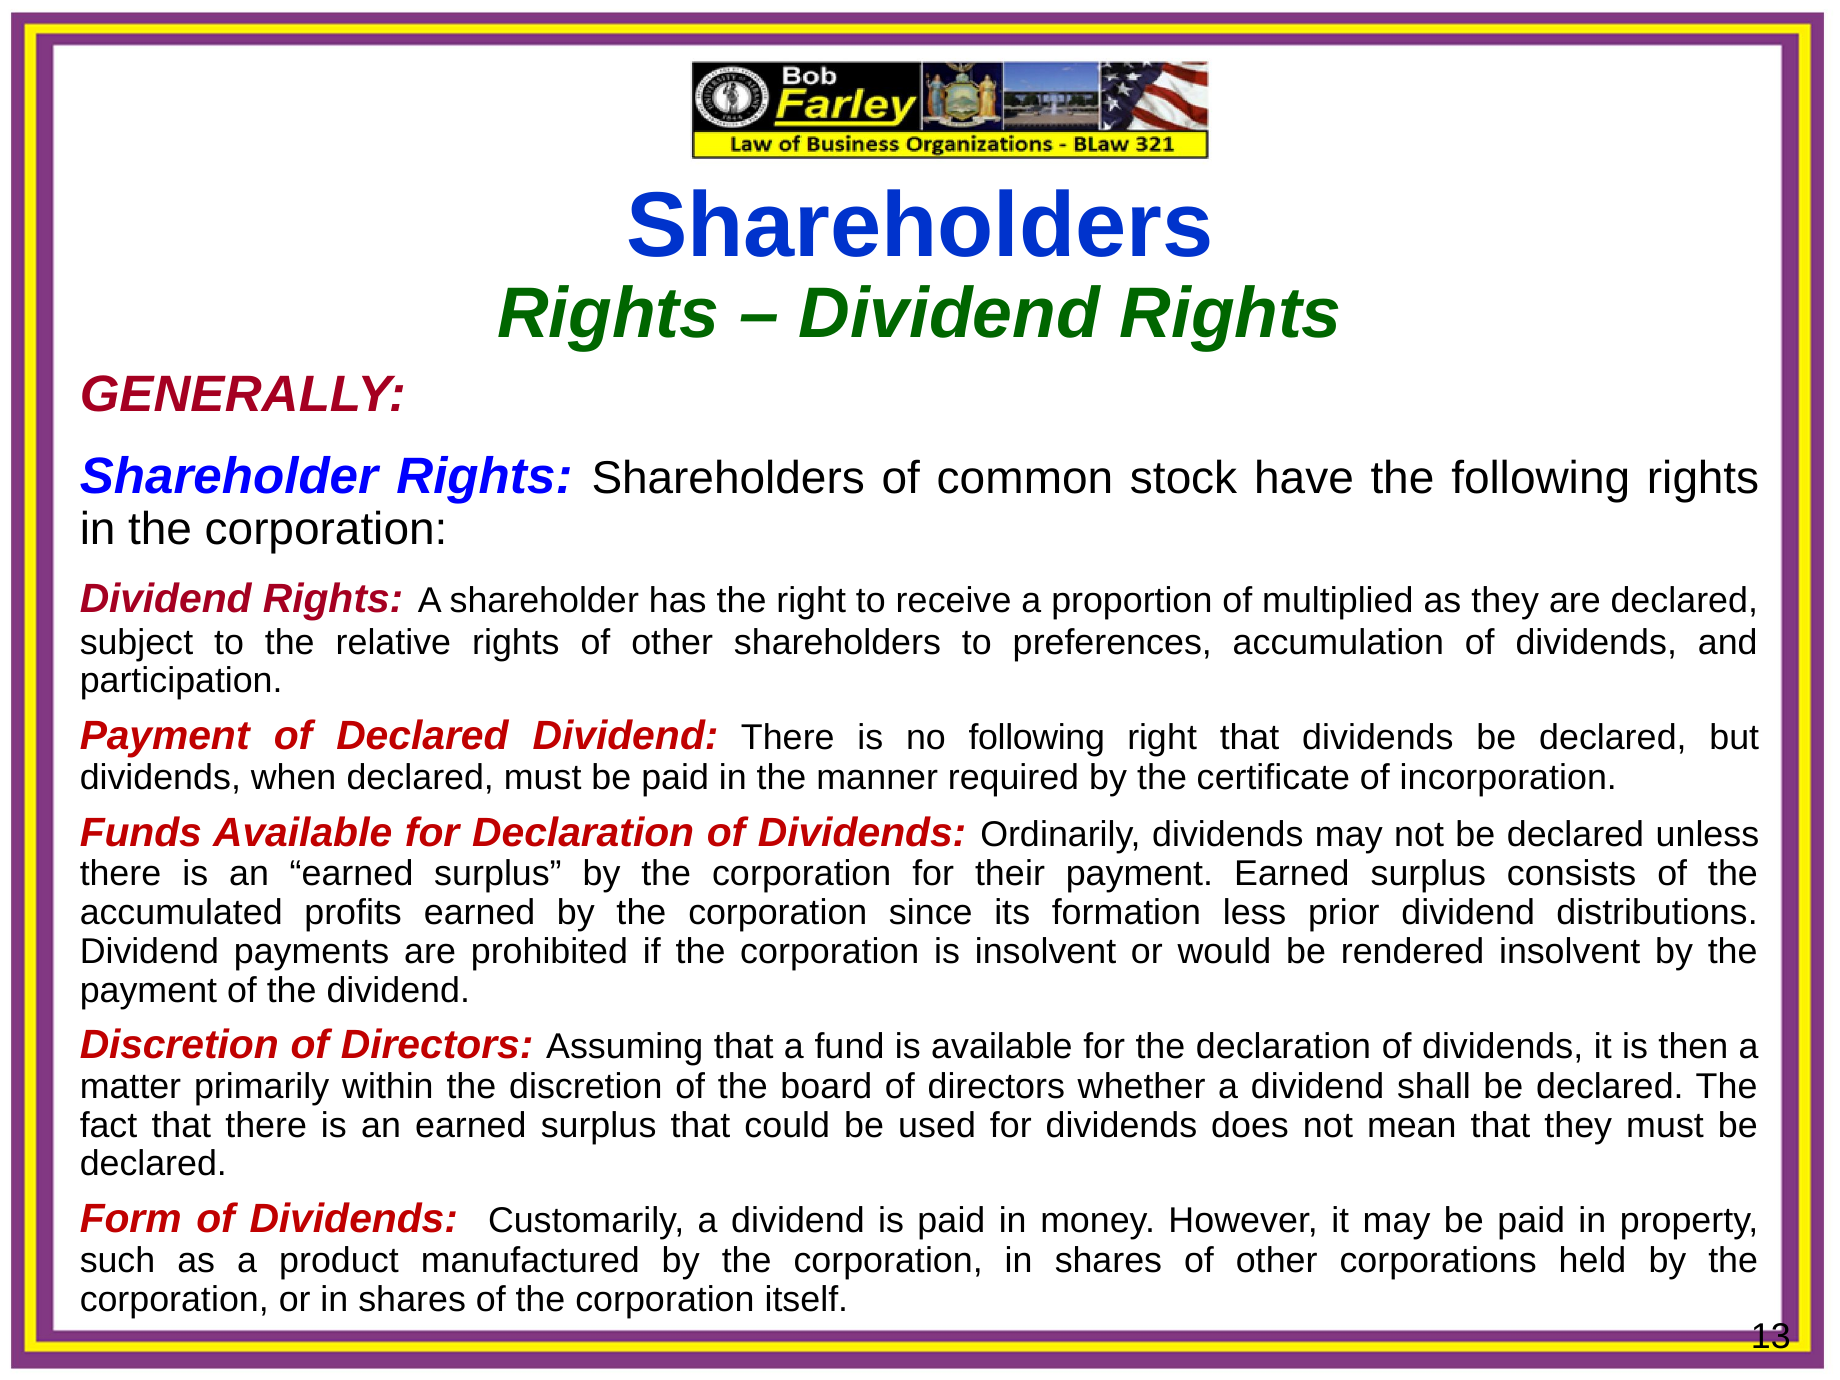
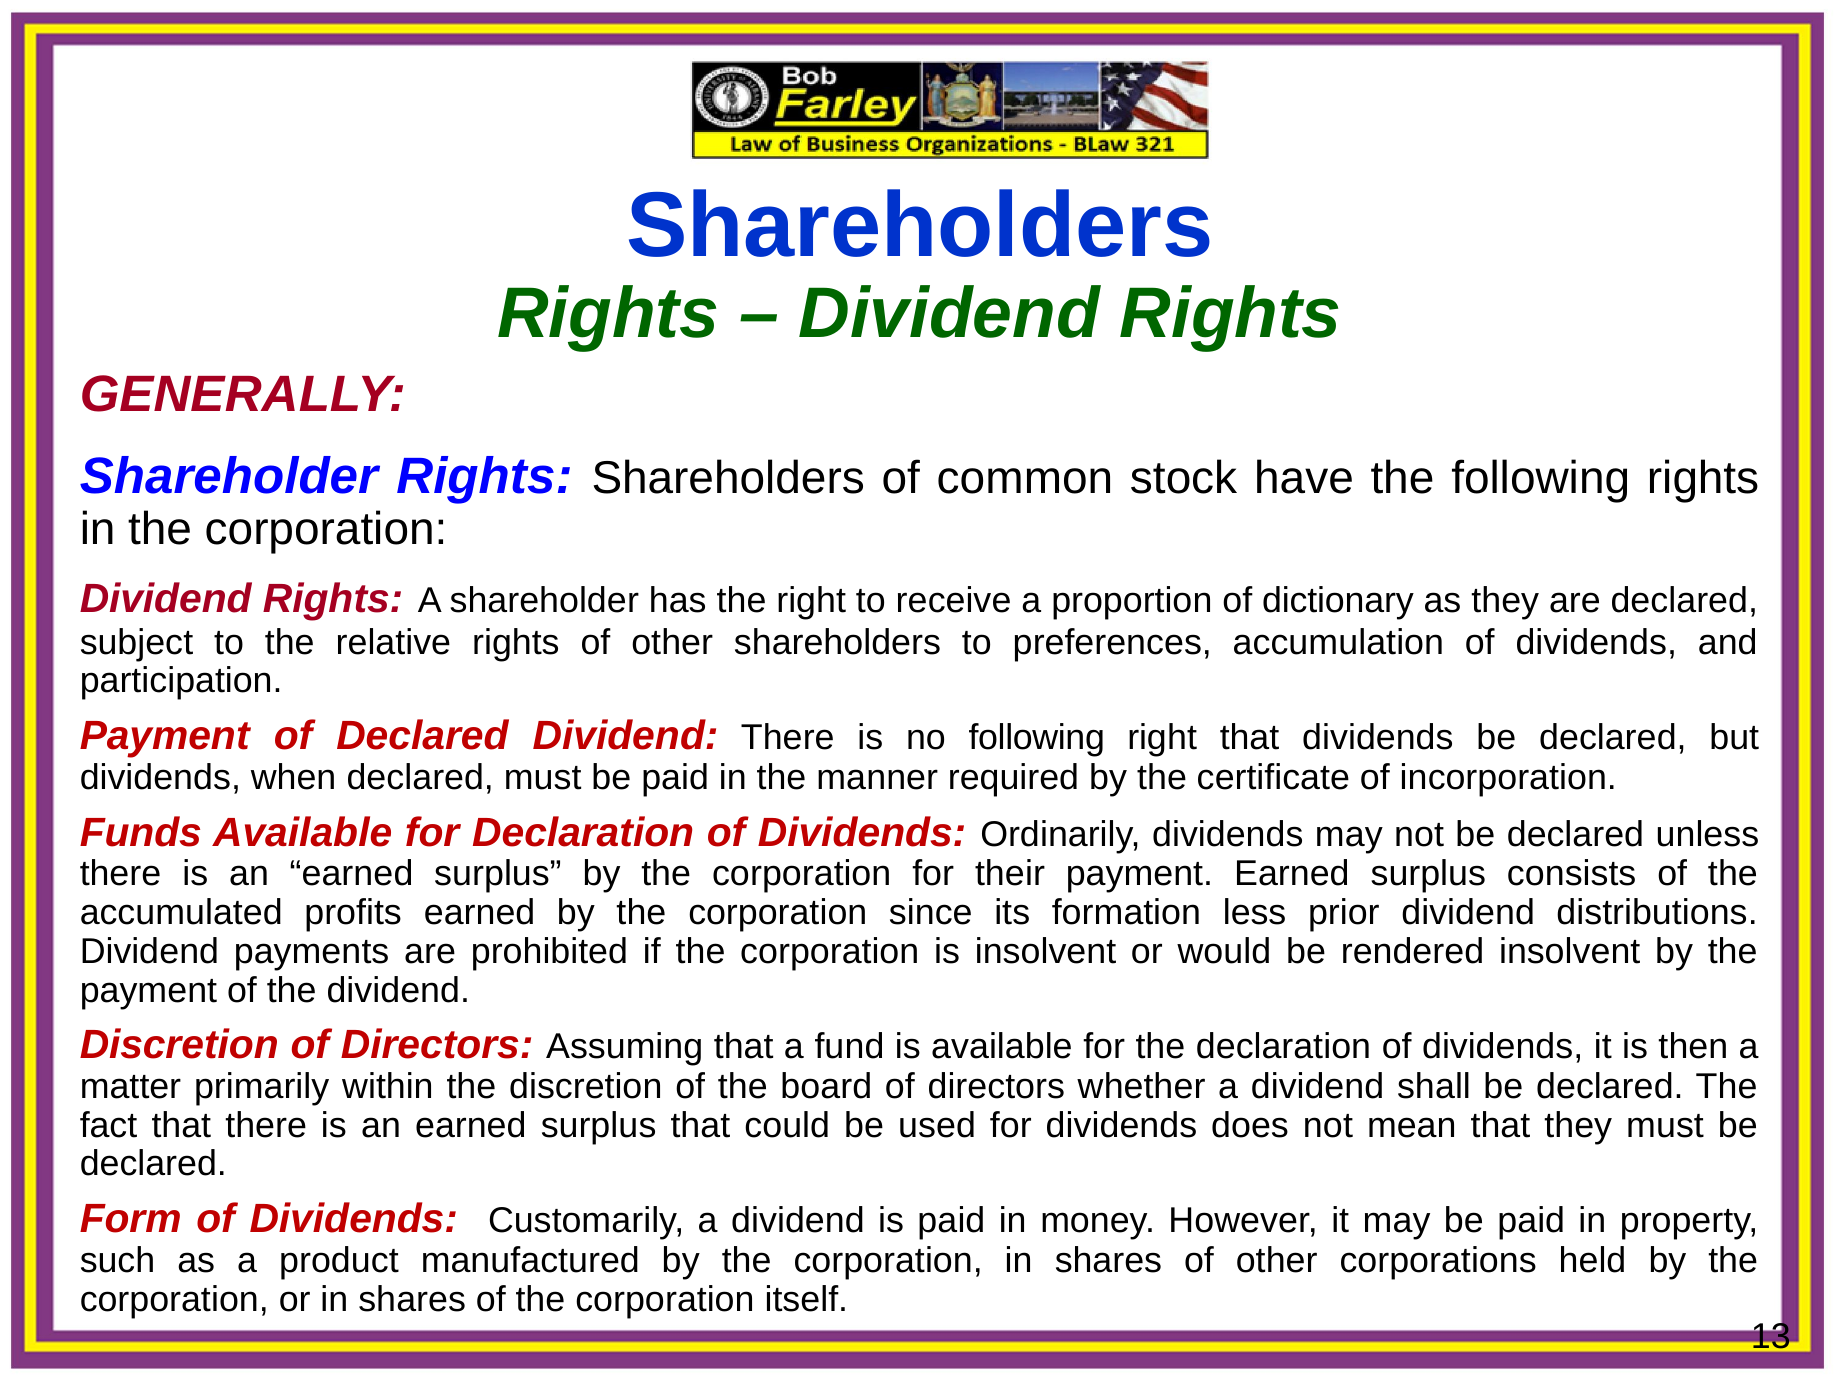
multiplied: multiplied -> dictionary
